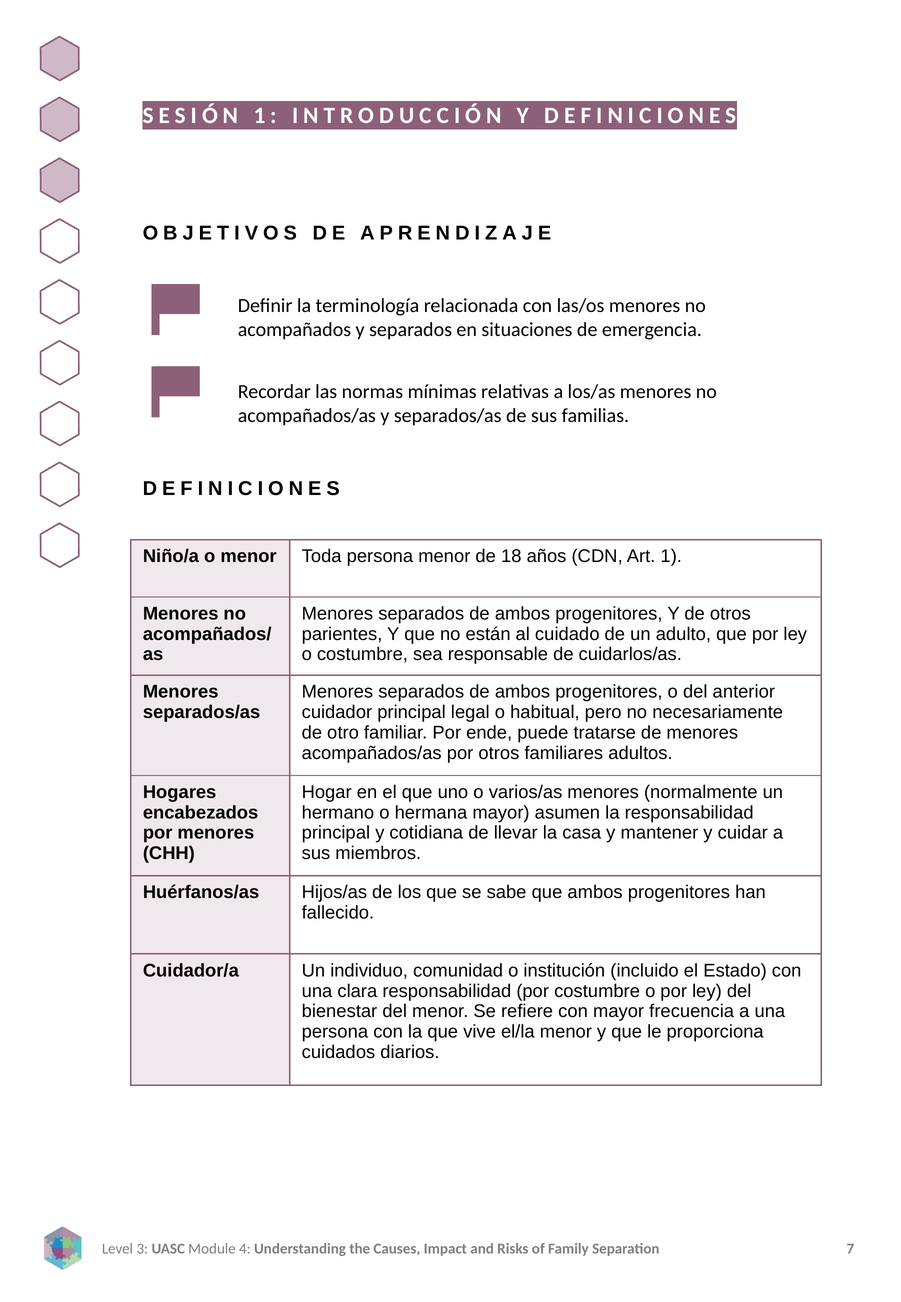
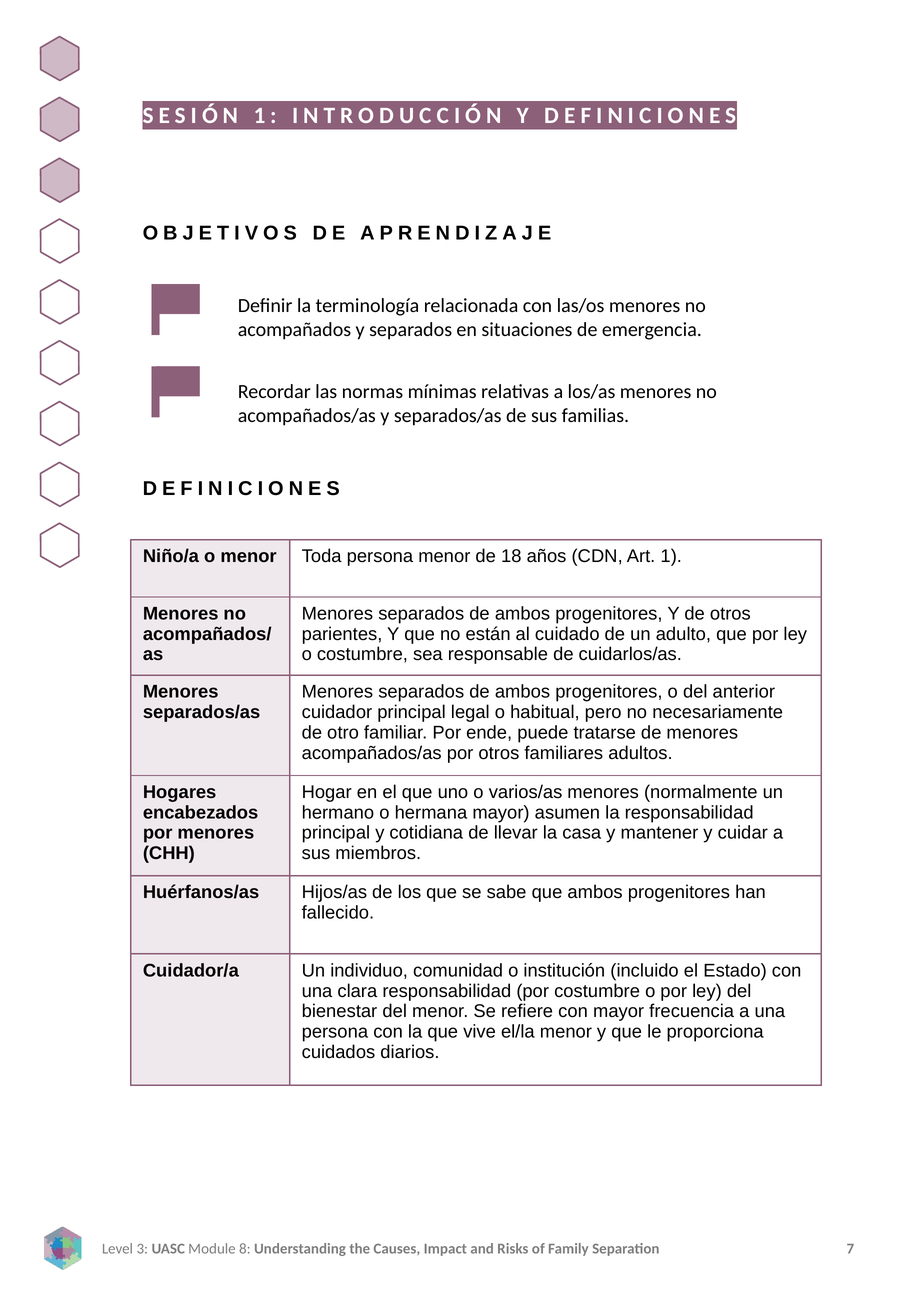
4: 4 -> 8
